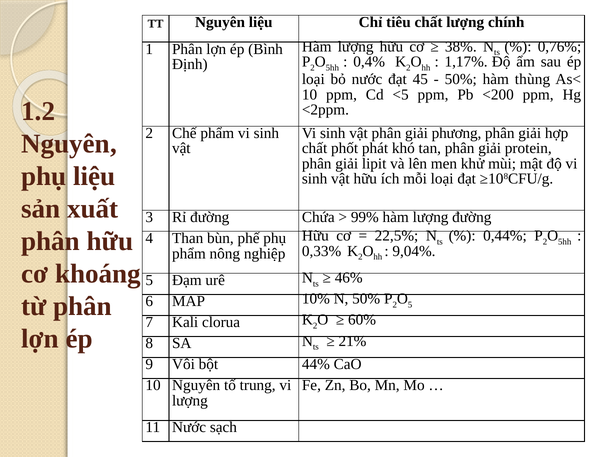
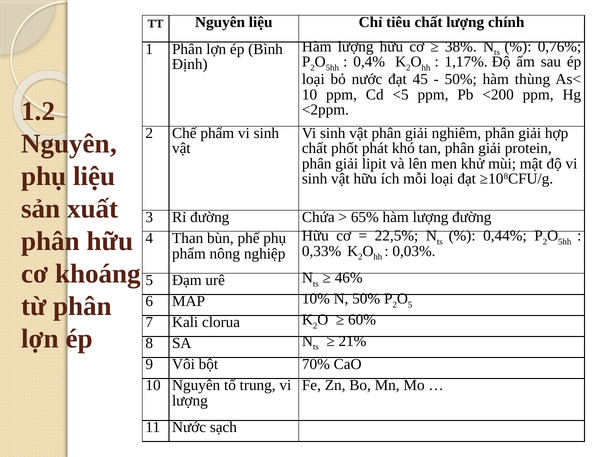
phương: phương -> nghiêm
99%: 99% -> 65%
9,04%: 9,04% -> 0,03%
44%: 44% -> 70%
